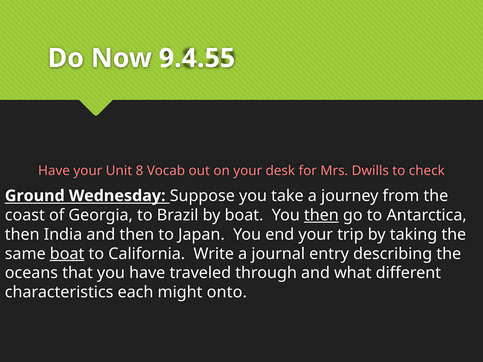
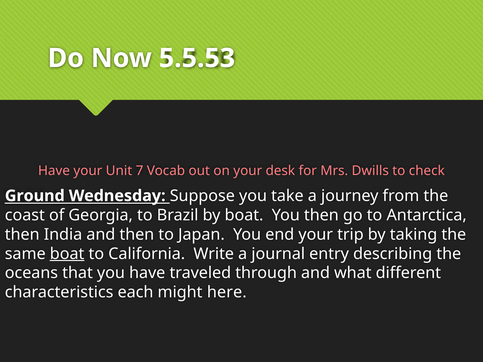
9.4.55: 9.4.55 -> 5.5.53
8: 8 -> 7
then at (321, 215) underline: present -> none
onto: onto -> here
